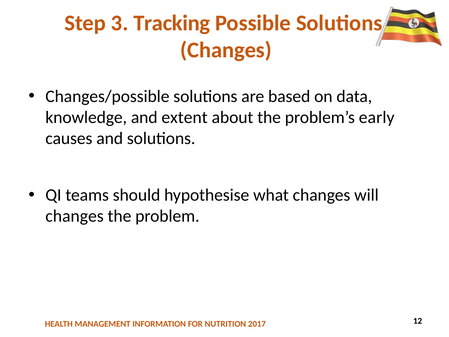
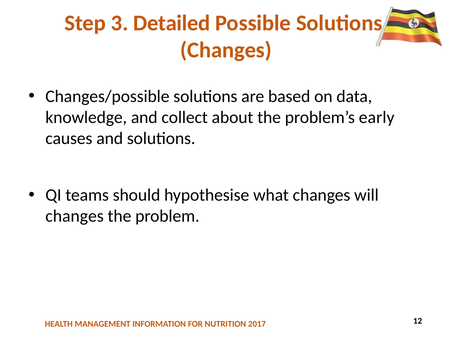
Tracking: Tracking -> Detailed
extent: extent -> collect
